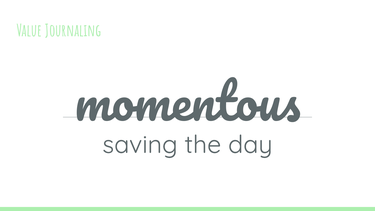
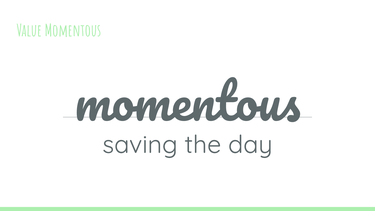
Value Journaling: Journaling -> Momentous
